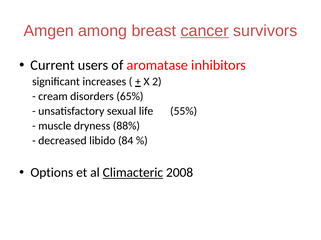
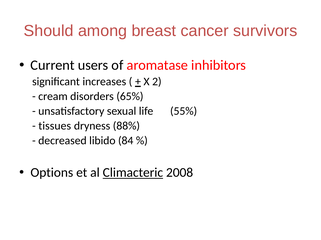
Amgen: Amgen -> Should
cancer underline: present -> none
muscle: muscle -> tissues
